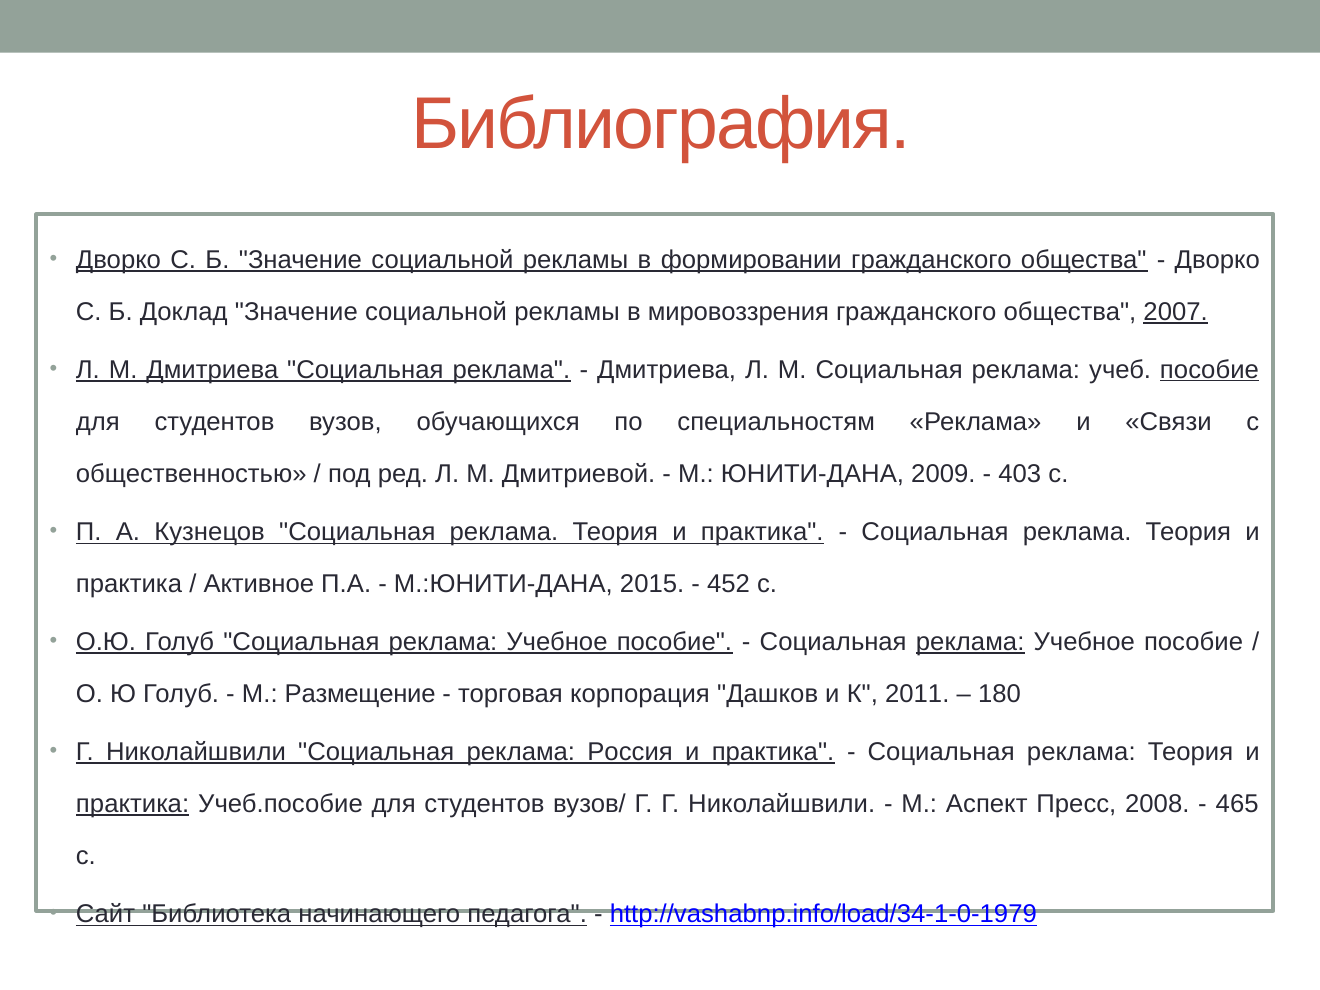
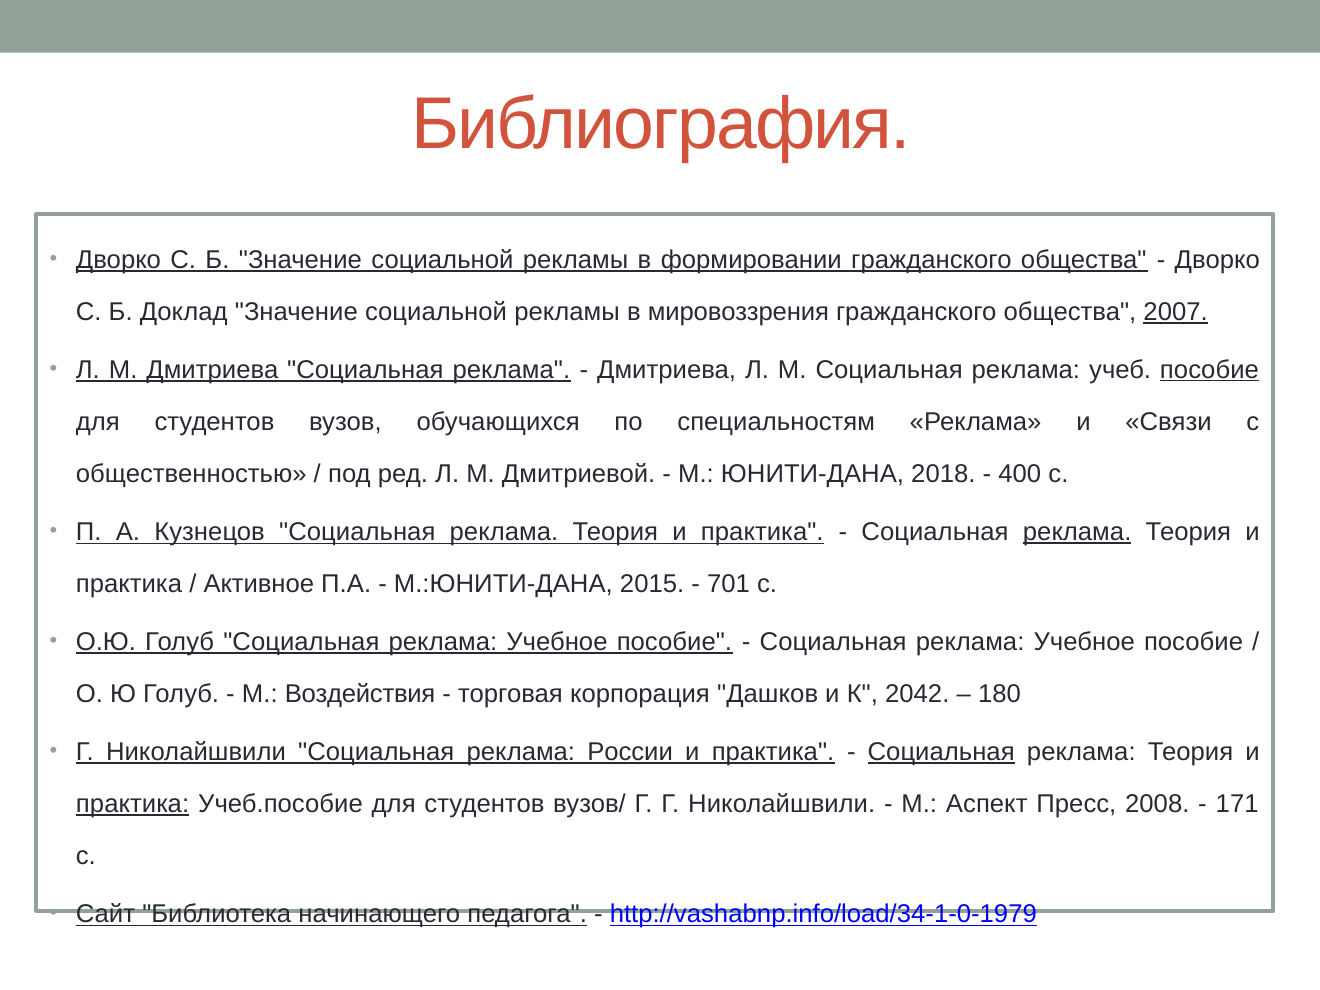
2009: 2009 -> 2018
403: 403 -> 400
реклама at (1077, 532) underline: none -> present
452: 452 -> 701
реклама at (970, 642) underline: present -> none
Размещение: Размещение -> Воздействия
2011: 2011 -> 2042
Россия: Россия -> России
Социальная at (941, 752) underline: none -> present
465: 465 -> 171
